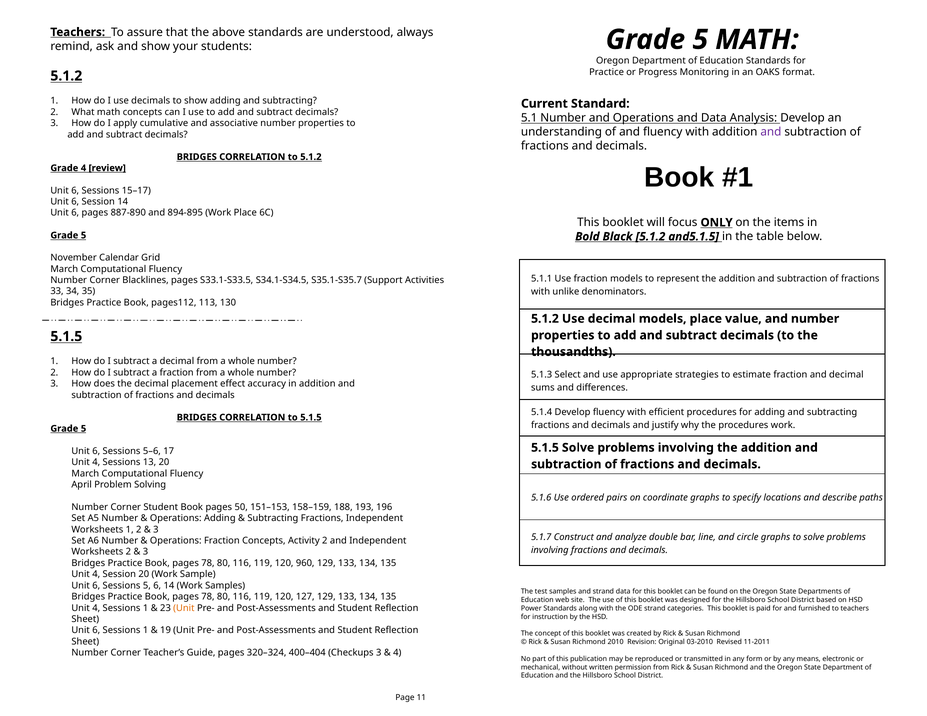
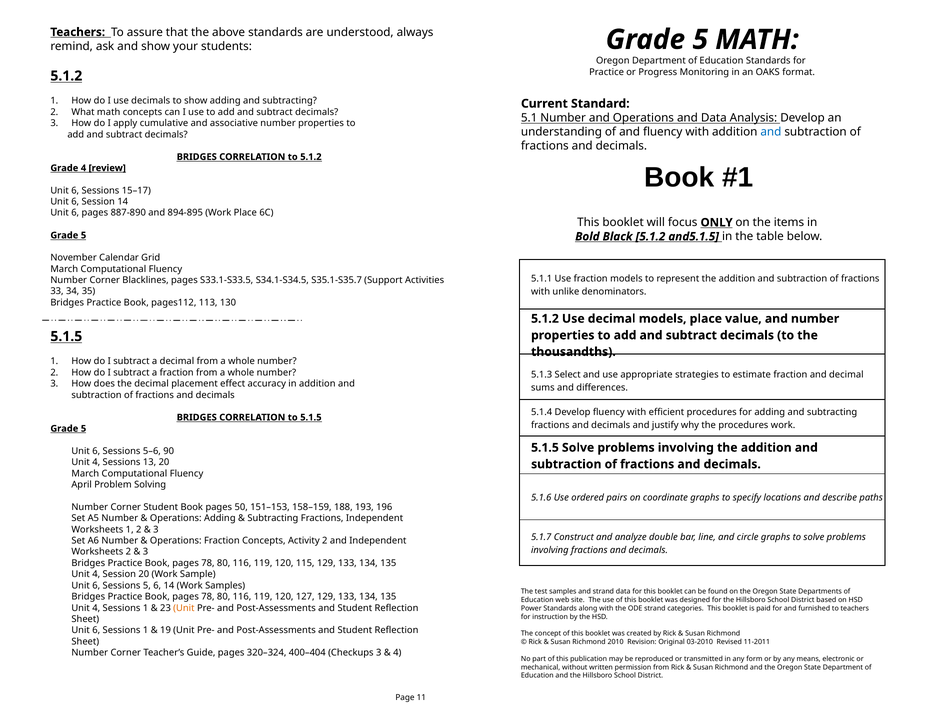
and at (771, 132) colour: purple -> blue
17: 17 -> 90
960: 960 -> 115
